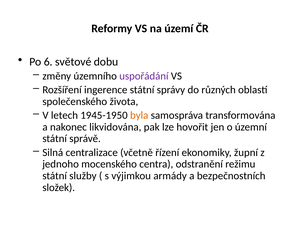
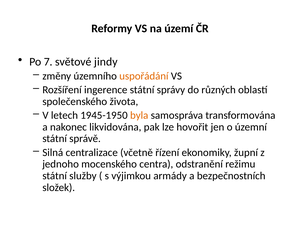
6: 6 -> 7
dobu: dobu -> jindy
uspořádání colour: purple -> orange
